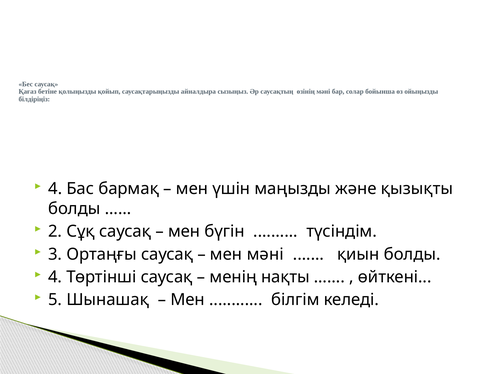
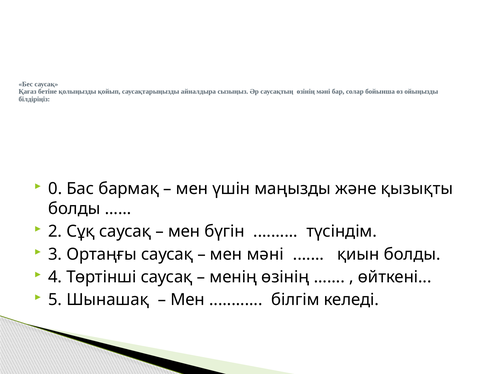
4 at (55, 189): 4 -> 0
менің нақты: нақты -> өзінің
